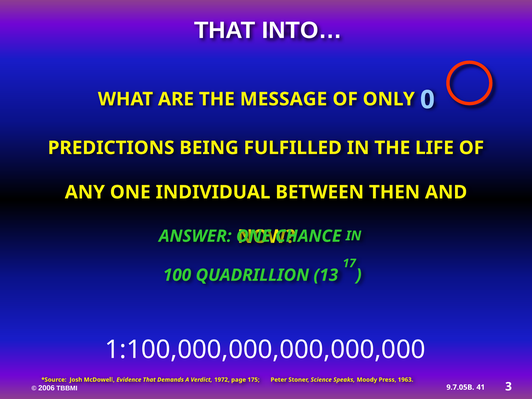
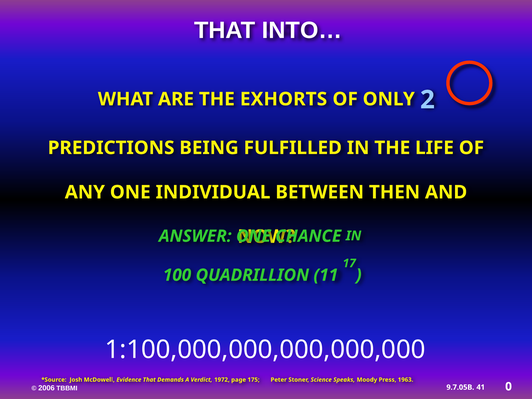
MESSAGE: MESSAGE -> EXHORTS
0: 0 -> 2
13: 13 -> 11
3: 3 -> 0
